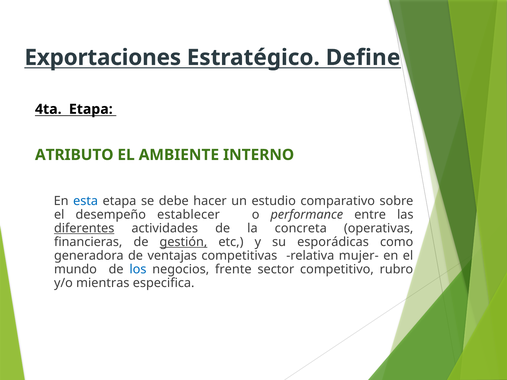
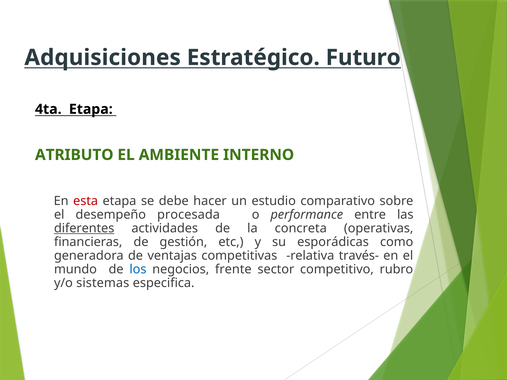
Exportaciones: Exportaciones -> Adquisiciones
Define: Define -> Futuro
esta colour: blue -> red
establecer: establecer -> procesada
gestión underline: present -> none
mujer-: mujer- -> través-
mientras: mientras -> sistemas
